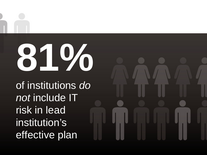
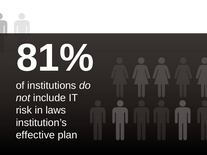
lead: lead -> laws
